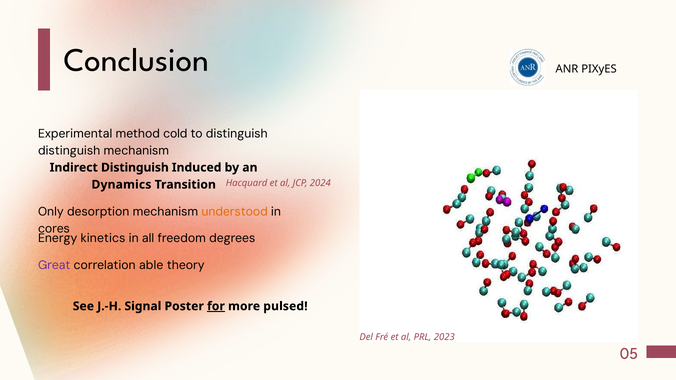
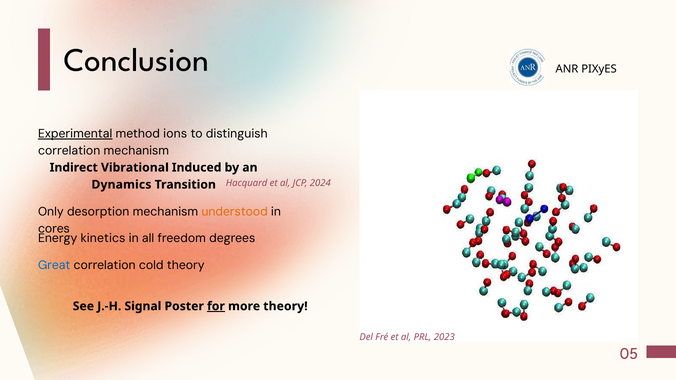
Experimental underline: none -> present
cold: cold -> ions
distinguish at (69, 151): distinguish -> correlation
Indirect Distinguish: Distinguish -> Vibrational
Great colour: purple -> blue
able: able -> cold
more pulsed: pulsed -> theory
